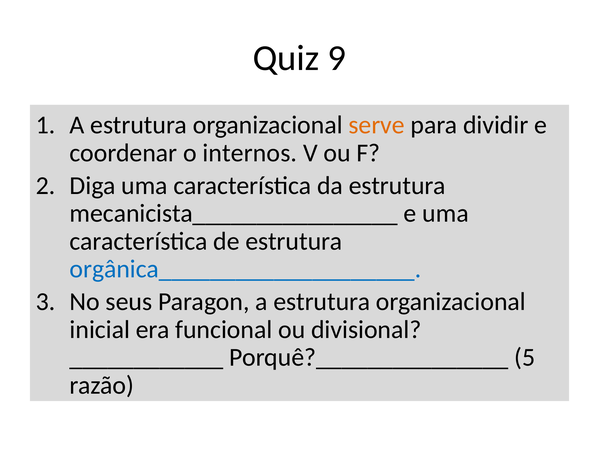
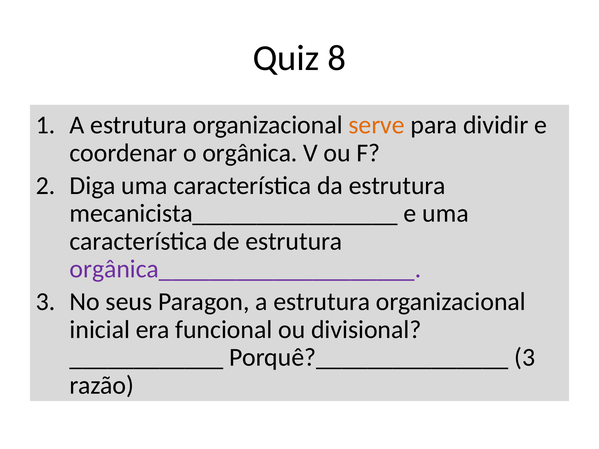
9: 9 -> 8
internos: internos -> orgânica
orgânica____________________ colour: blue -> purple
Porquê?_______________ 5: 5 -> 3
